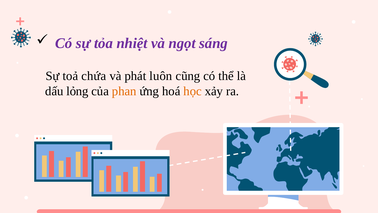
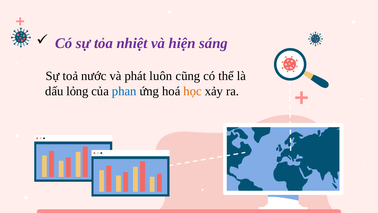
ngọt: ngọt -> hiện
chứa: chứa -> nước
phan colour: orange -> blue
